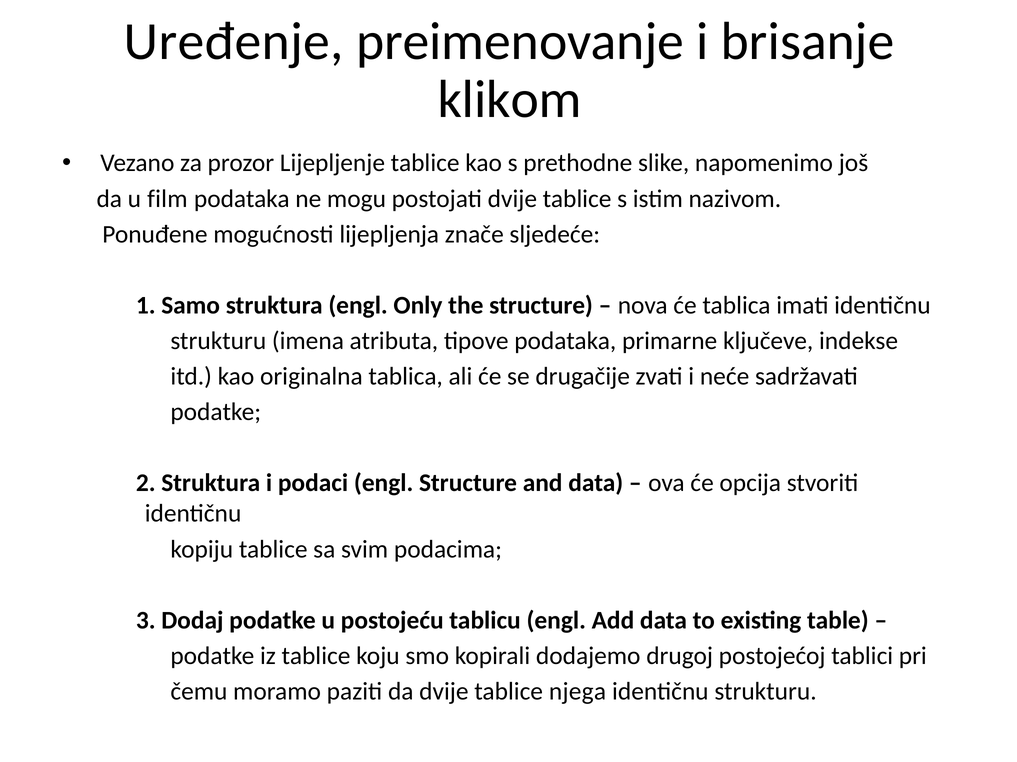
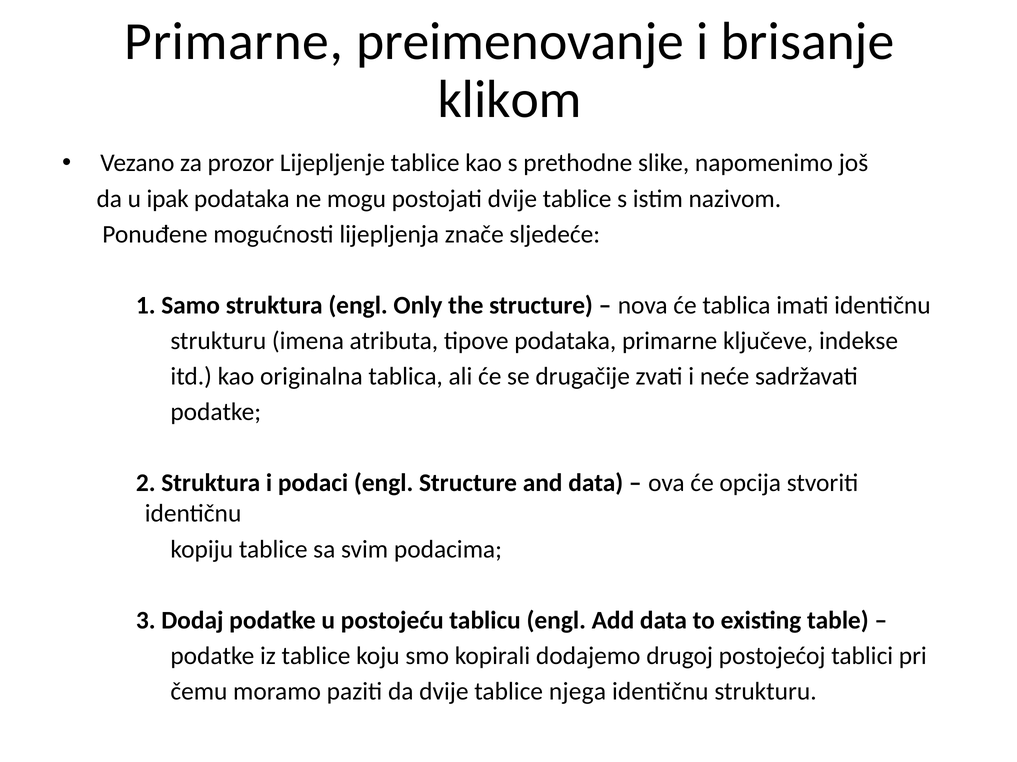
Uređenje at (234, 42): Uređenje -> Primarne
film: film -> ipak
